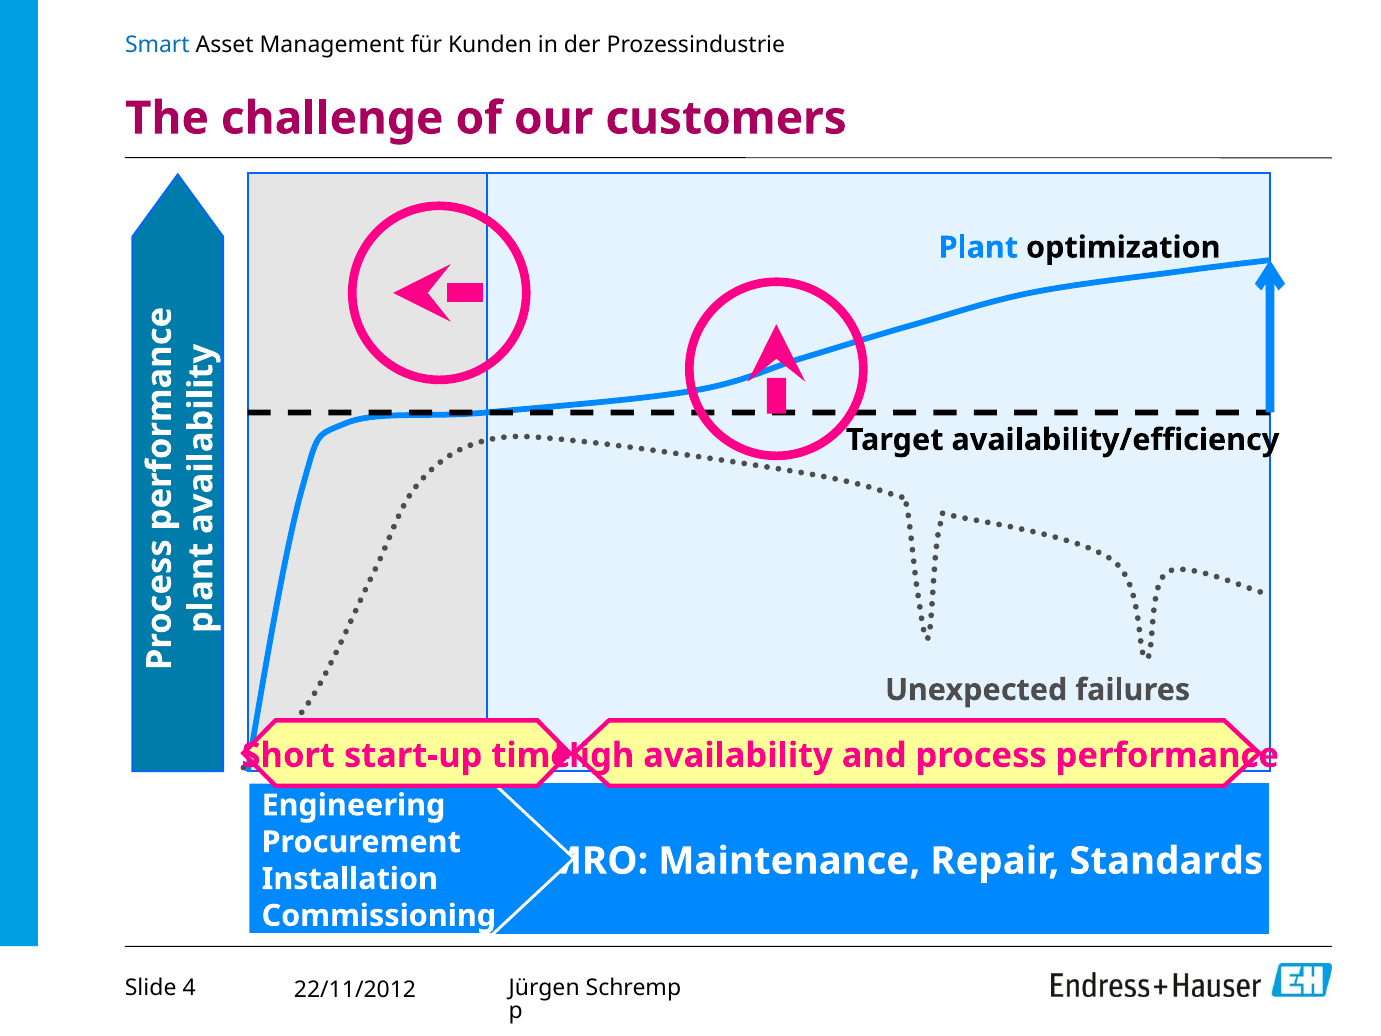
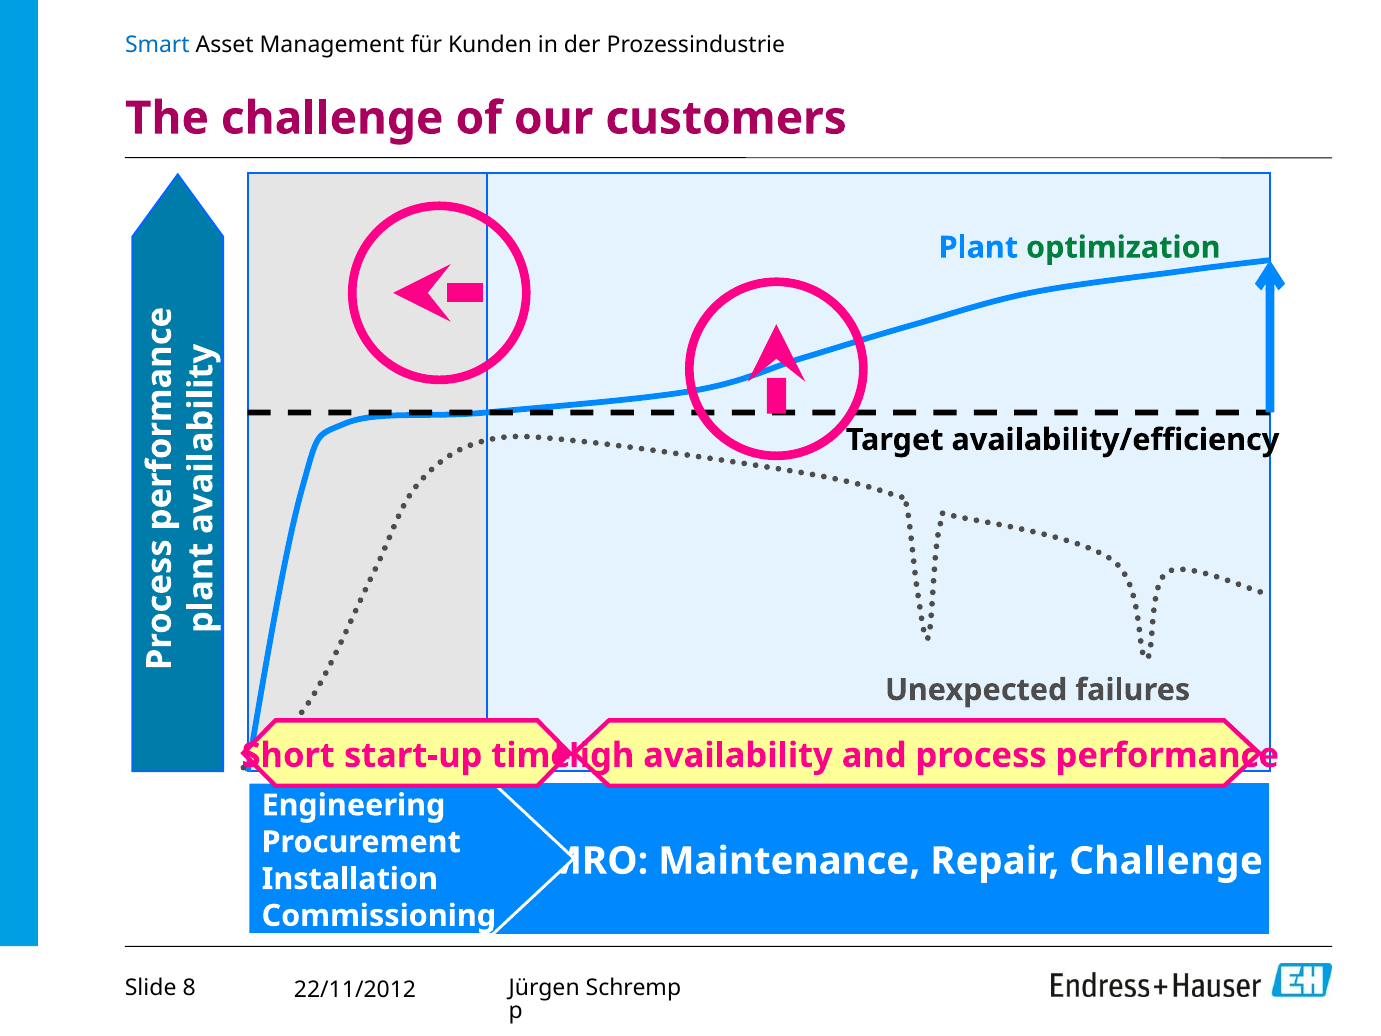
optimization colour: black -> green
Repair Standards: Standards -> Challenge
4: 4 -> 8
